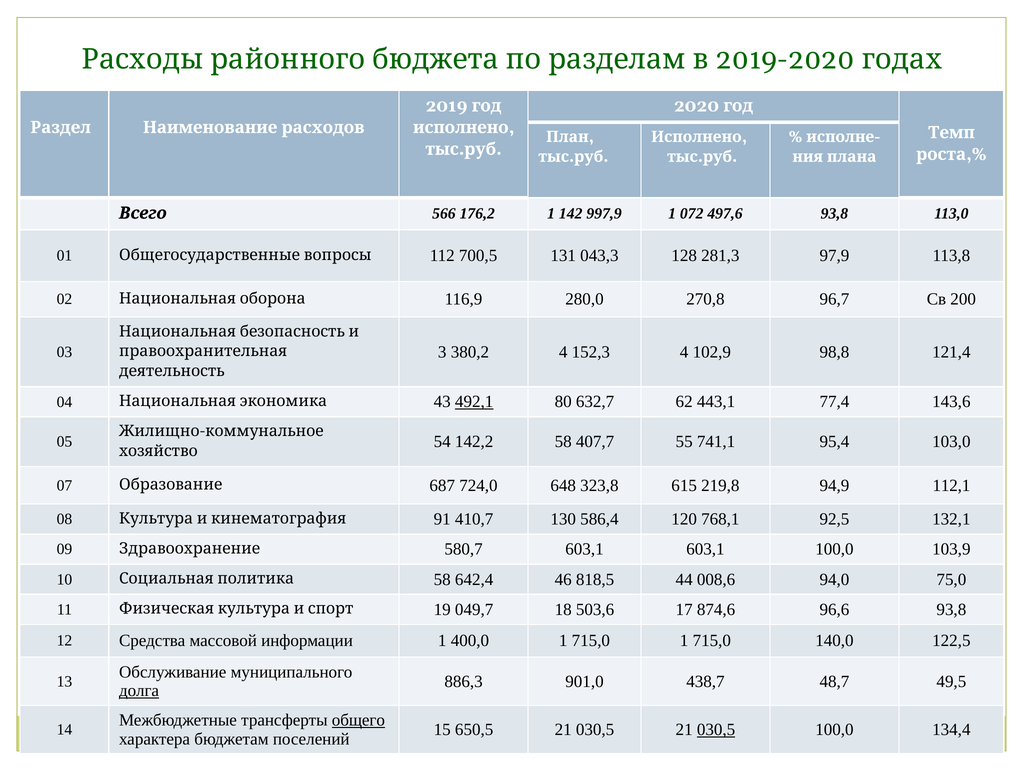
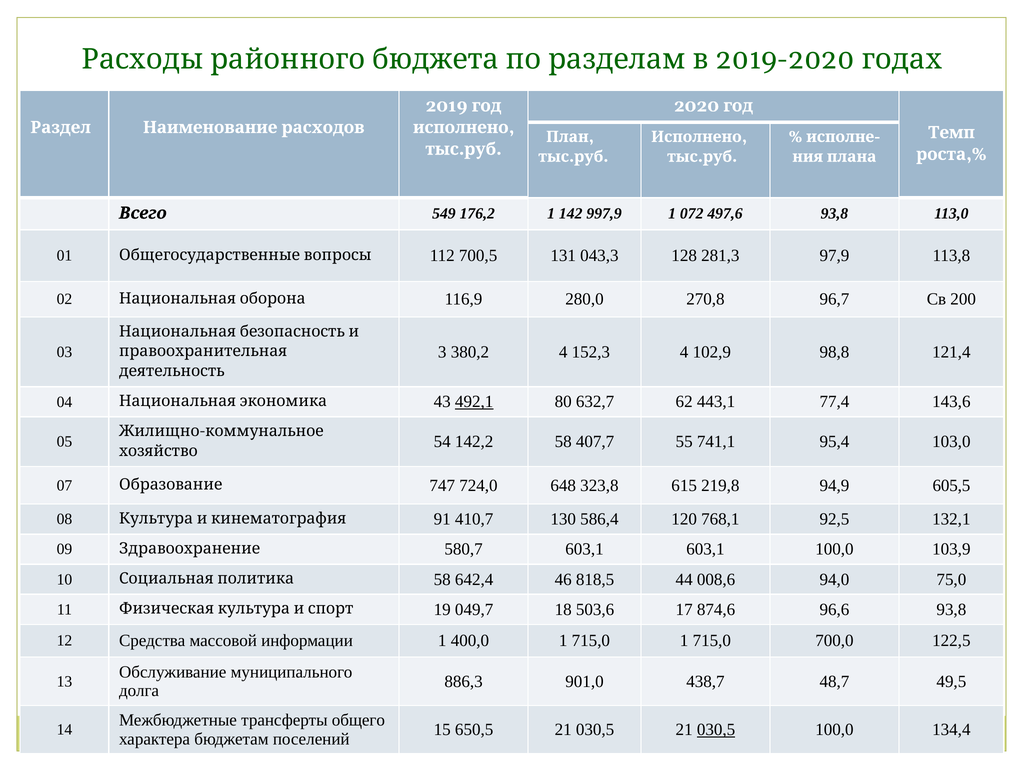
566: 566 -> 549
687: 687 -> 747
112,1: 112,1 -> 605,5
140,0: 140,0 -> 700,0
долга underline: present -> none
общего underline: present -> none
